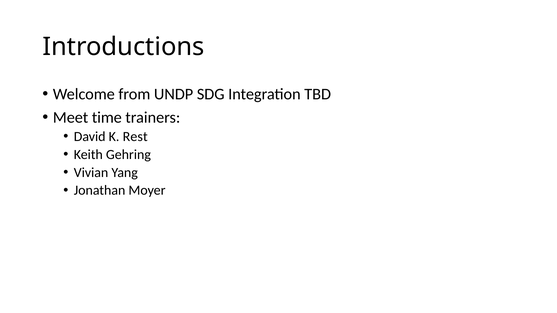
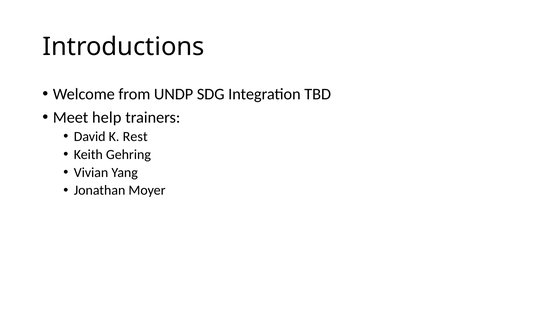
time: time -> help
